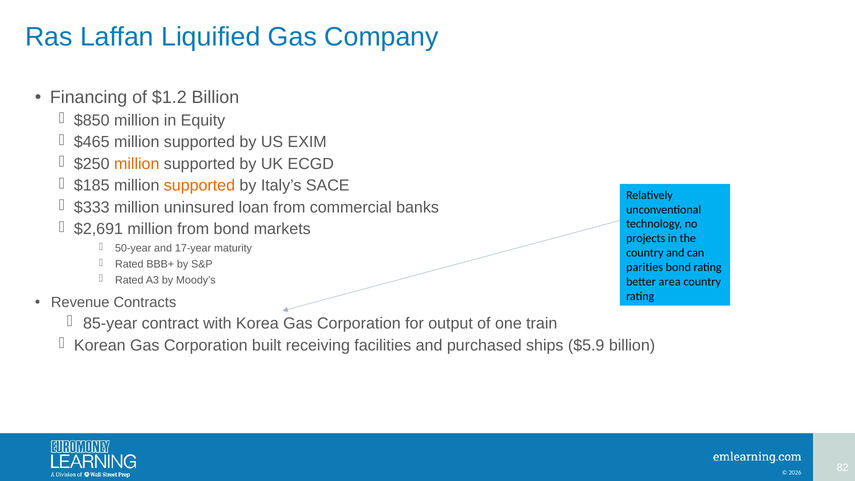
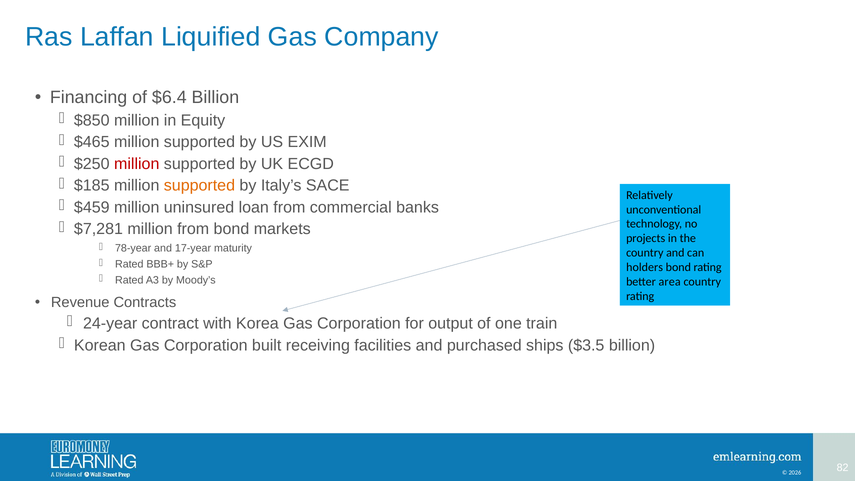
$1.2: $1.2 -> $6.4
million at (137, 164) colour: orange -> red
$333: $333 -> $459
$2,691: $2,691 -> $7,281
50-year: 50-year -> 78-year
parities: parities -> holders
85-year: 85-year -> 24-year
$5.9: $5.9 -> $3.5
